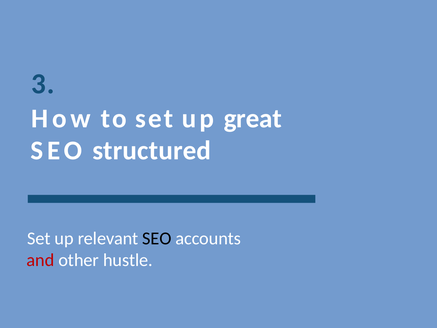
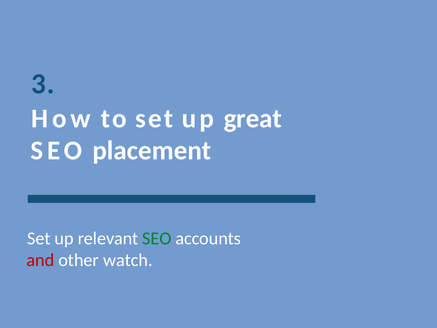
structured: structured -> placement
SEO at (157, 238) colour: black -> green
hustle: hustle -> watch
